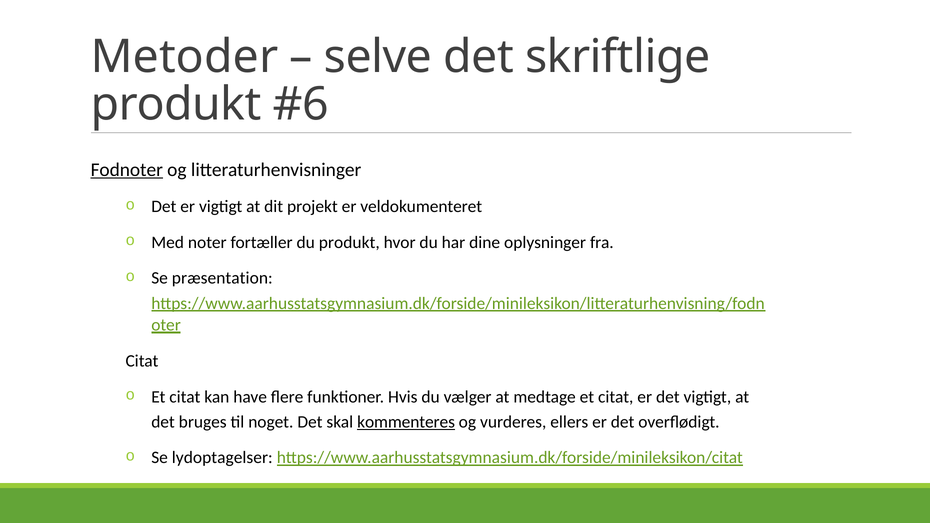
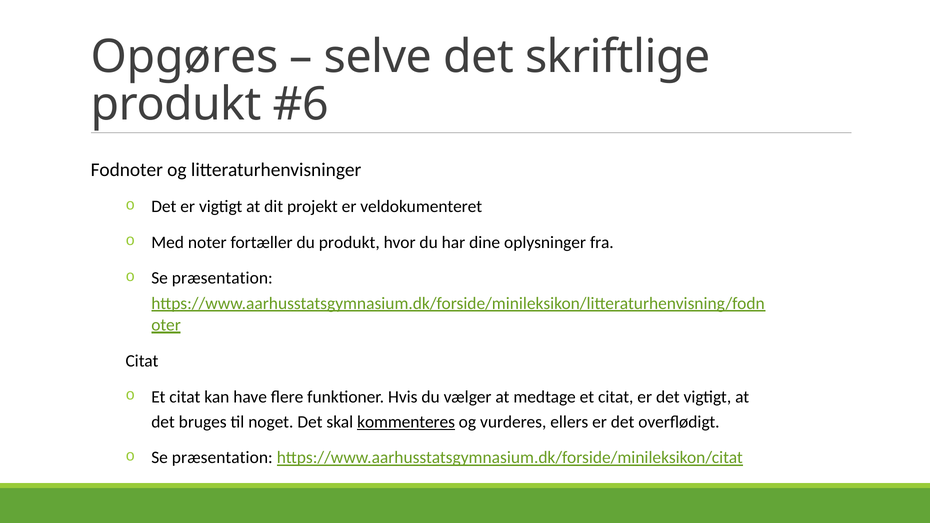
Metoder: Metoder -> Opgøres
Fodnoter underline: present -> none
lydoptagelser at (222, 458): lydoptagelser -> præsentation
